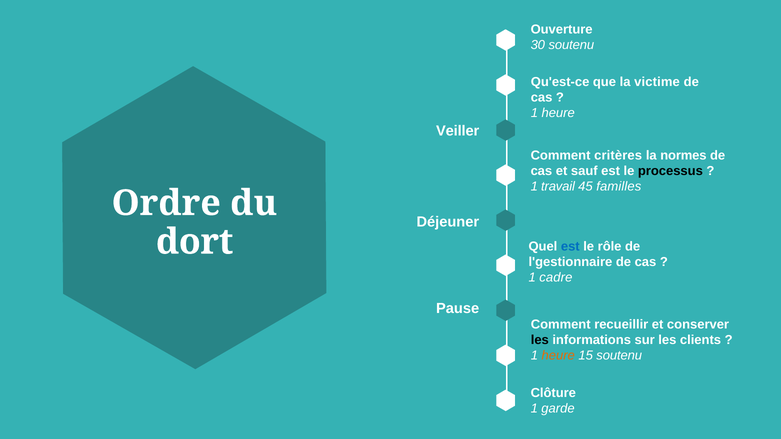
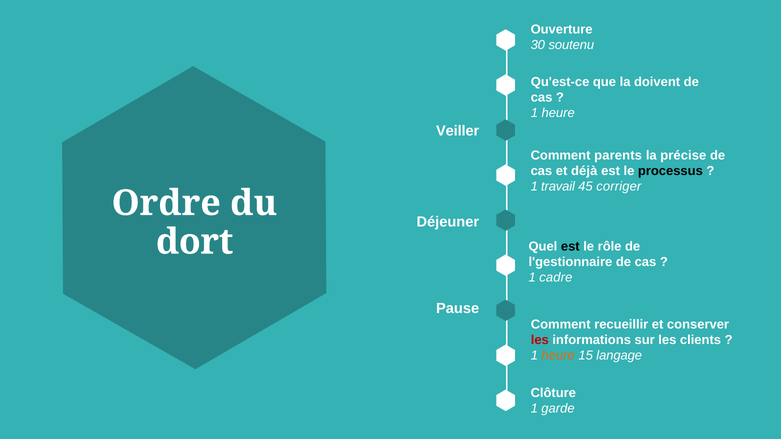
victime: victime -> doivent
critères: critères -> parents
normes: normes -> précise
sauf: sauf -> déjà
familles: familles -> corriger
est at (570, 246) colour: blue -> black
les at (540, 340) colour: black -> red
15 soutenu: soutenu -> langage
